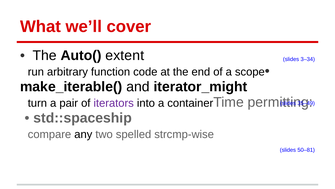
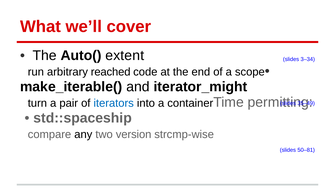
function: function -> reached
iterators colour: purple -> blue
spelled: spelled -> version
